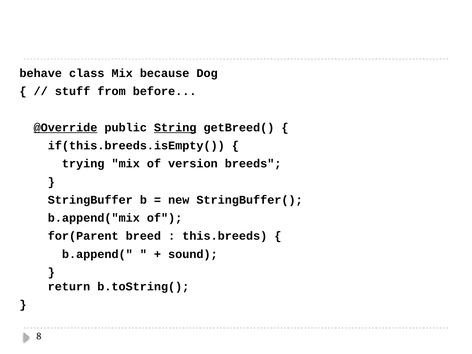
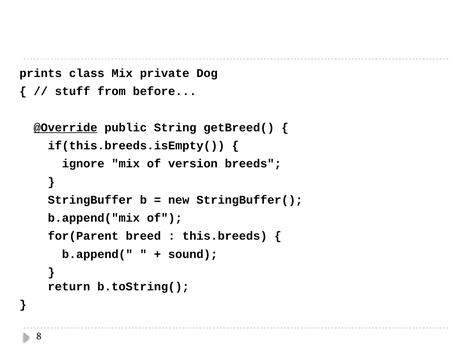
behave: behave -> prints
because: because -> private
String underline: present -> none
trying: trying -> ignore
